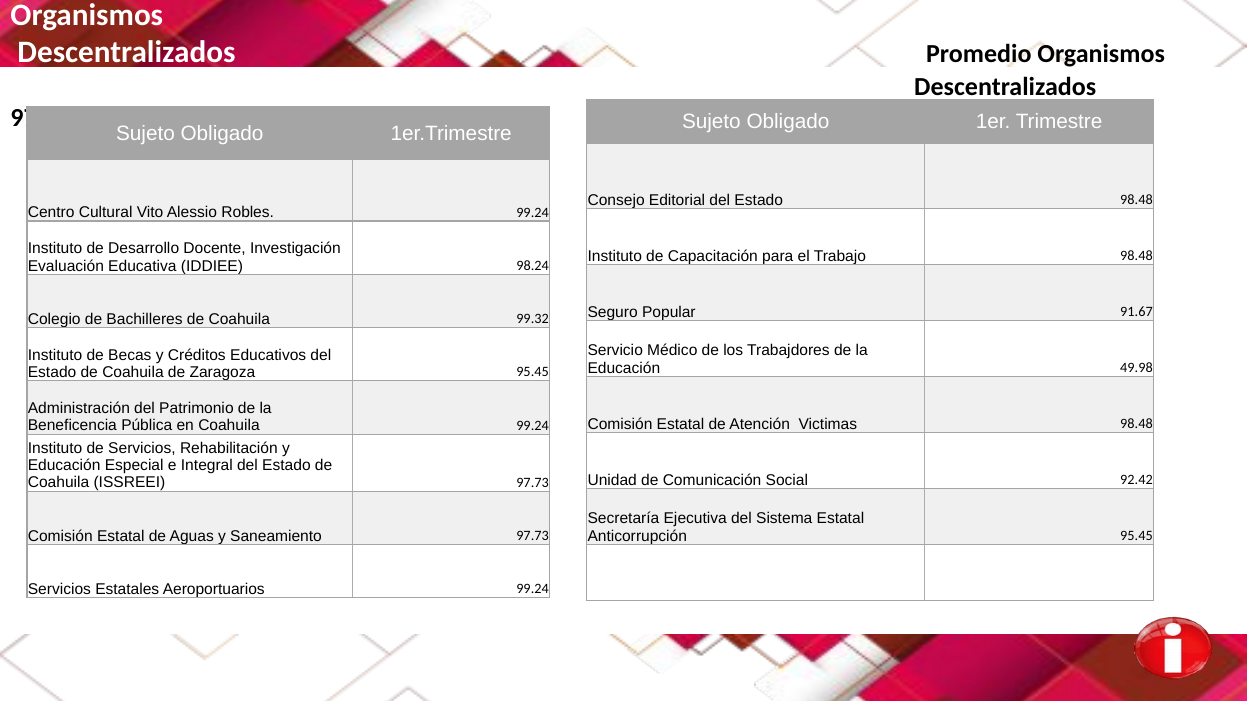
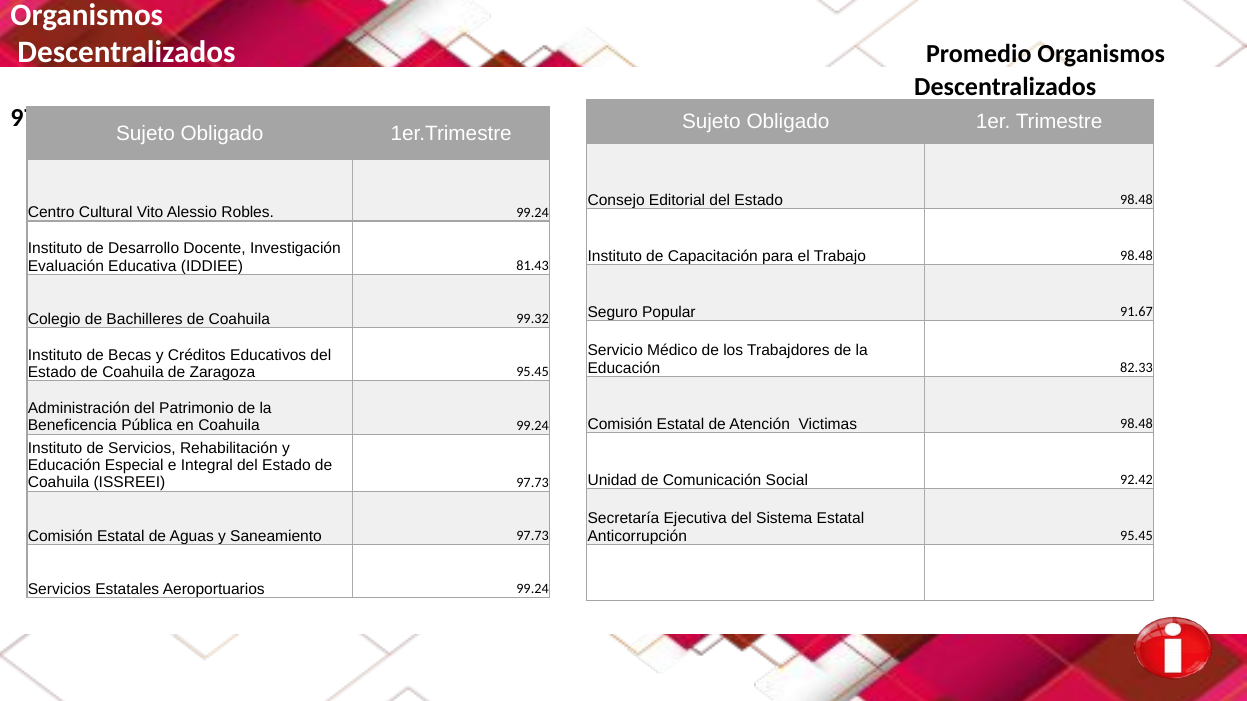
98.24: 98.24 -> 81.43
49.98: 49.98 -> 82.33
